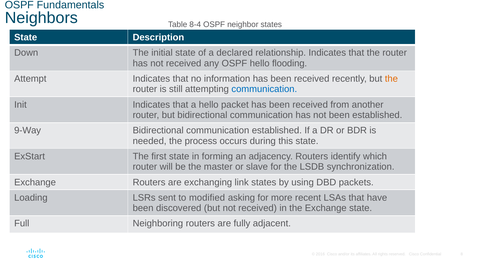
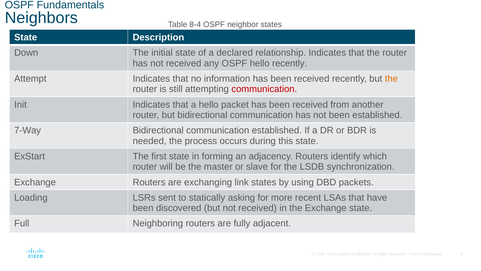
hello flooding: flooding -> recently
communication at (264, 89) colour: blue -> red
9-Way: 9-Way -> 7-Way
modified: modified -> statically
